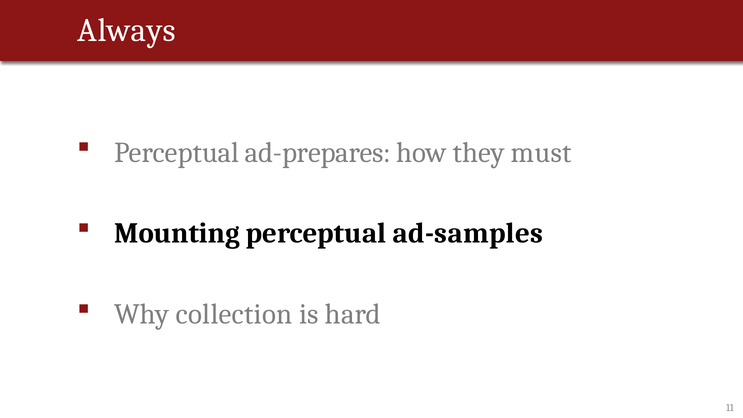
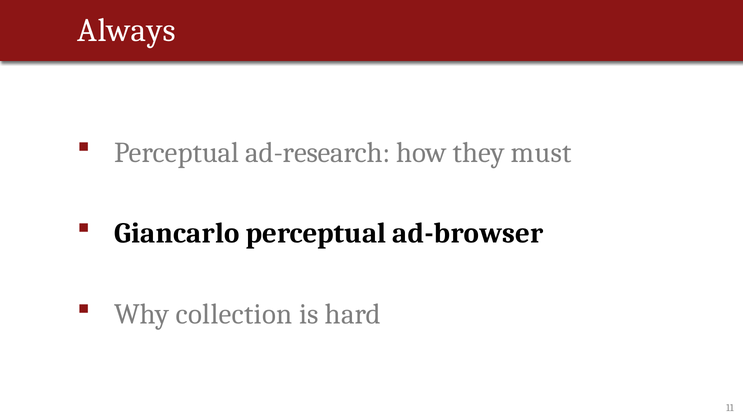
ad-prepares: ad-prepares -> ad-research
Mounting: Mounting -> Giancarlo
ad-samples: ad-samples -> ad-browser
